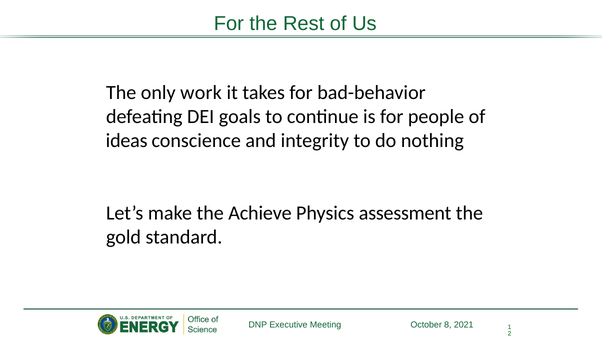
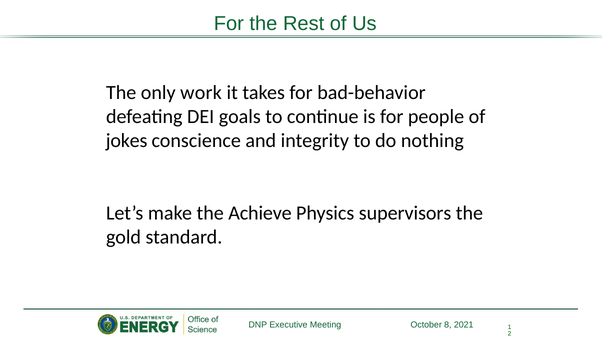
ideas: ideas -> jokes
assessment: assessment -> supervisors
